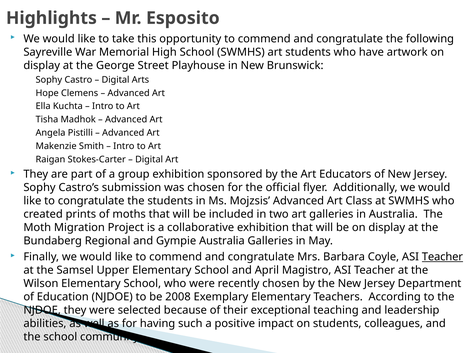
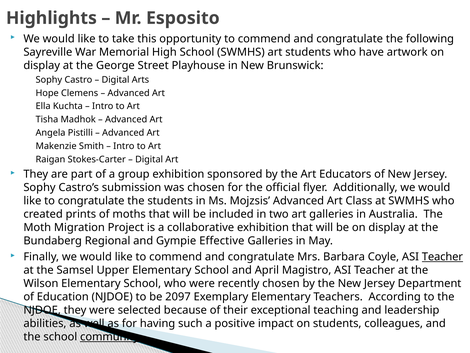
Gympie Australia: Australia -> Effective
2008: 2008 -> 2097
community underline: none -> present
